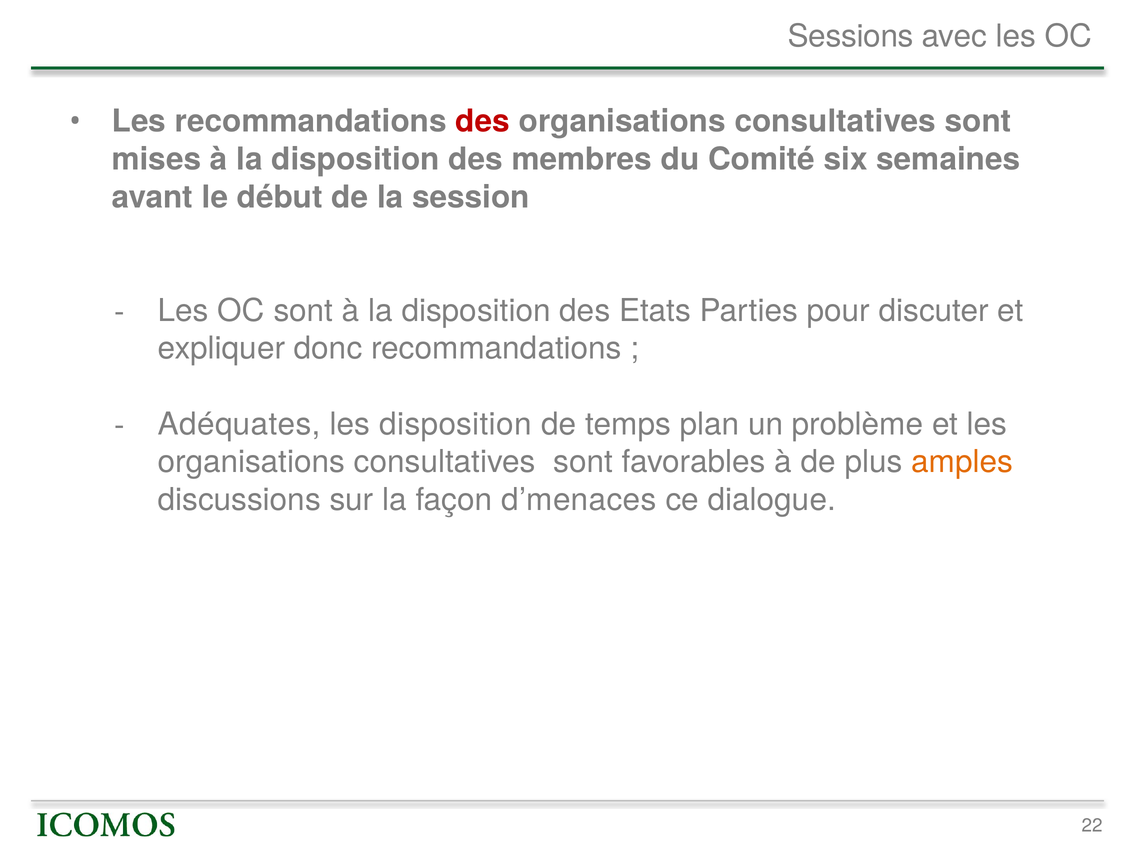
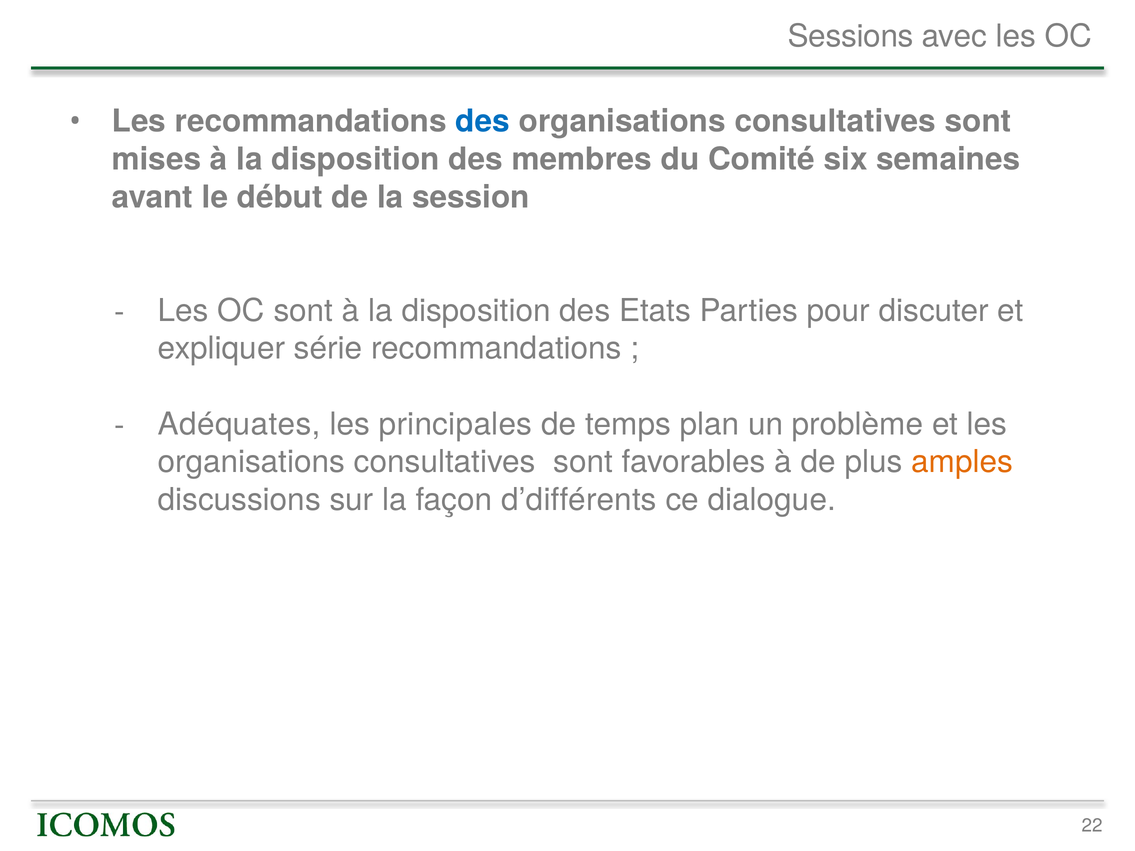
des at (483, 122) colour: red -> blue
donc: donc -> série
les disposition: disposition -> principales
d’menaces: d’menaces -> d’différents
